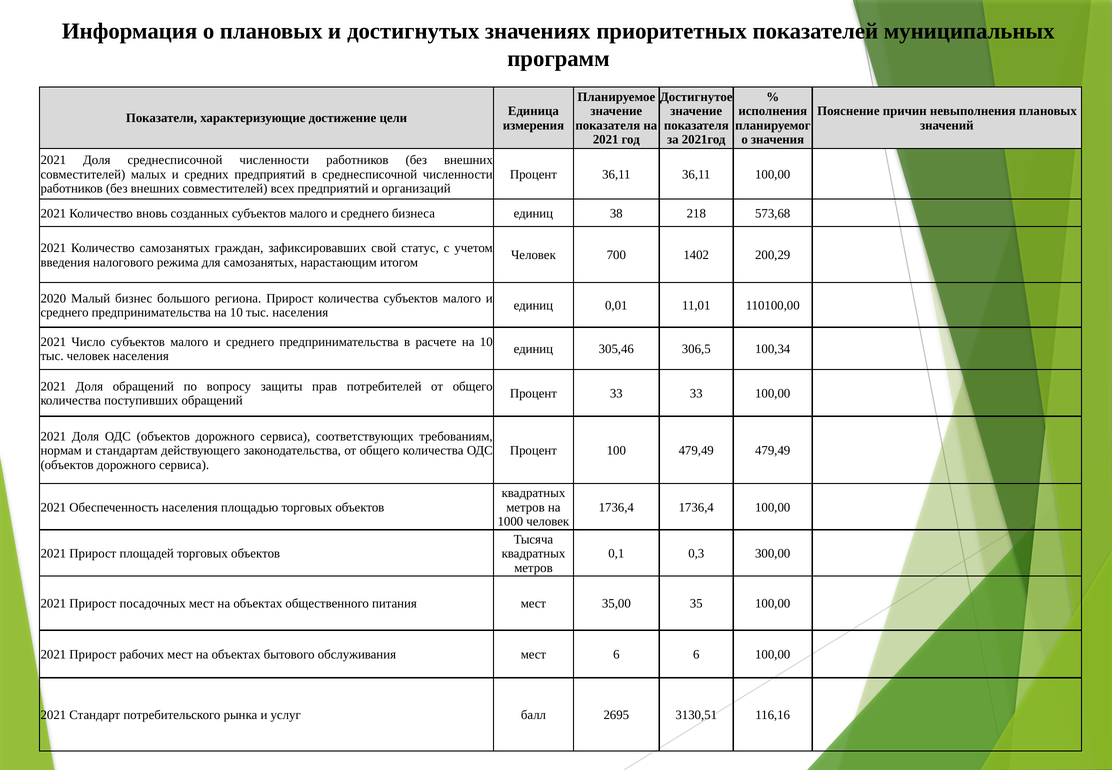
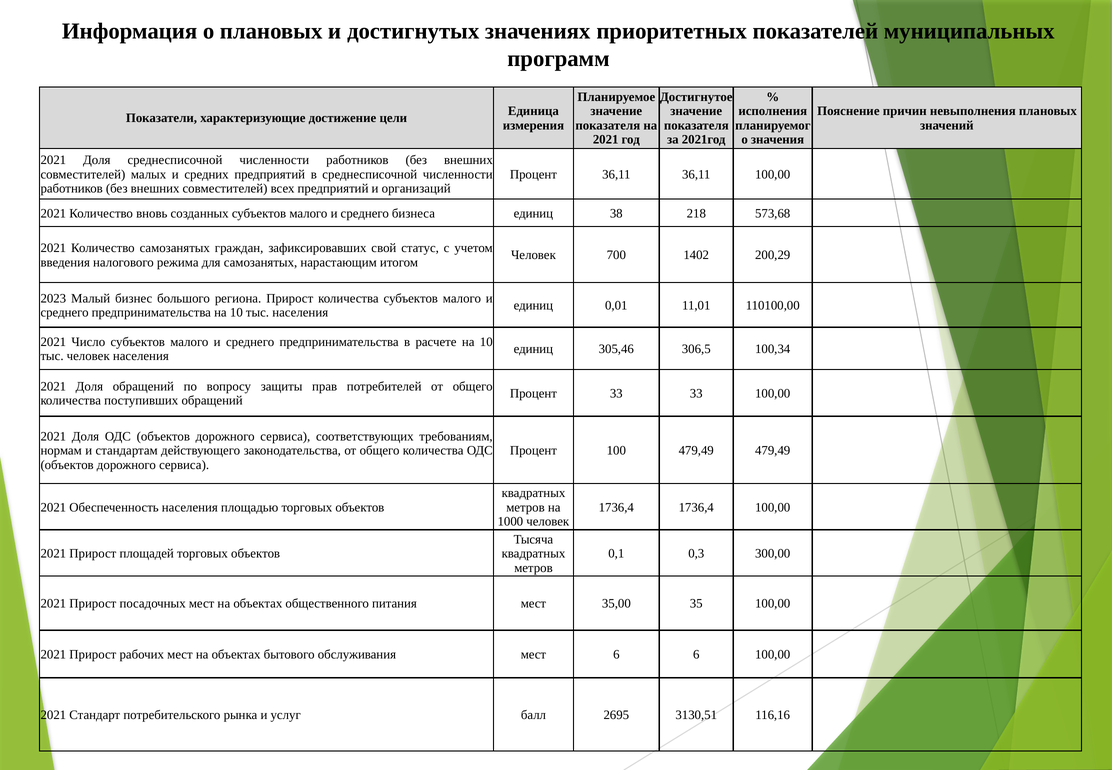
2020: 2020 -> 2023
